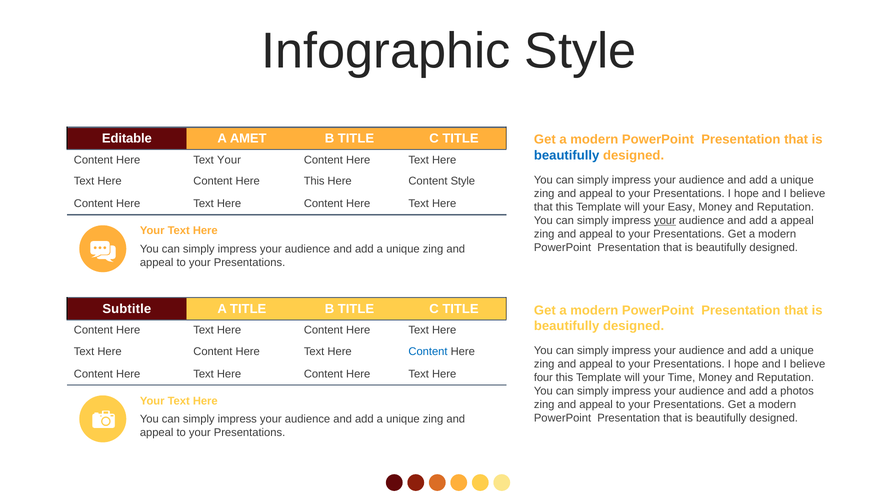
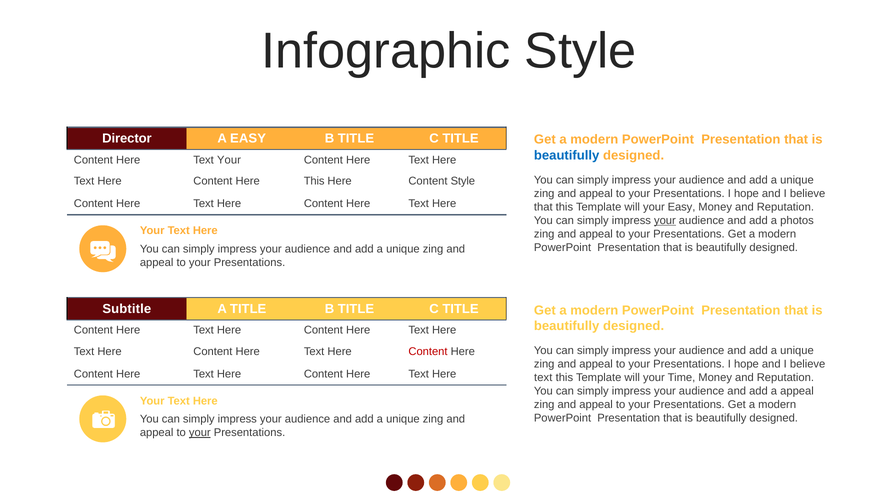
Editable: Editable -> Director
A AMET: AMET -> EASY
a appeal: appeal -> photos
Content at (428, 352) colour: blue -> red
four at (543, 378): four -> text
a photos: photos -> appeal
your at (200, 433) underline: none -> present
